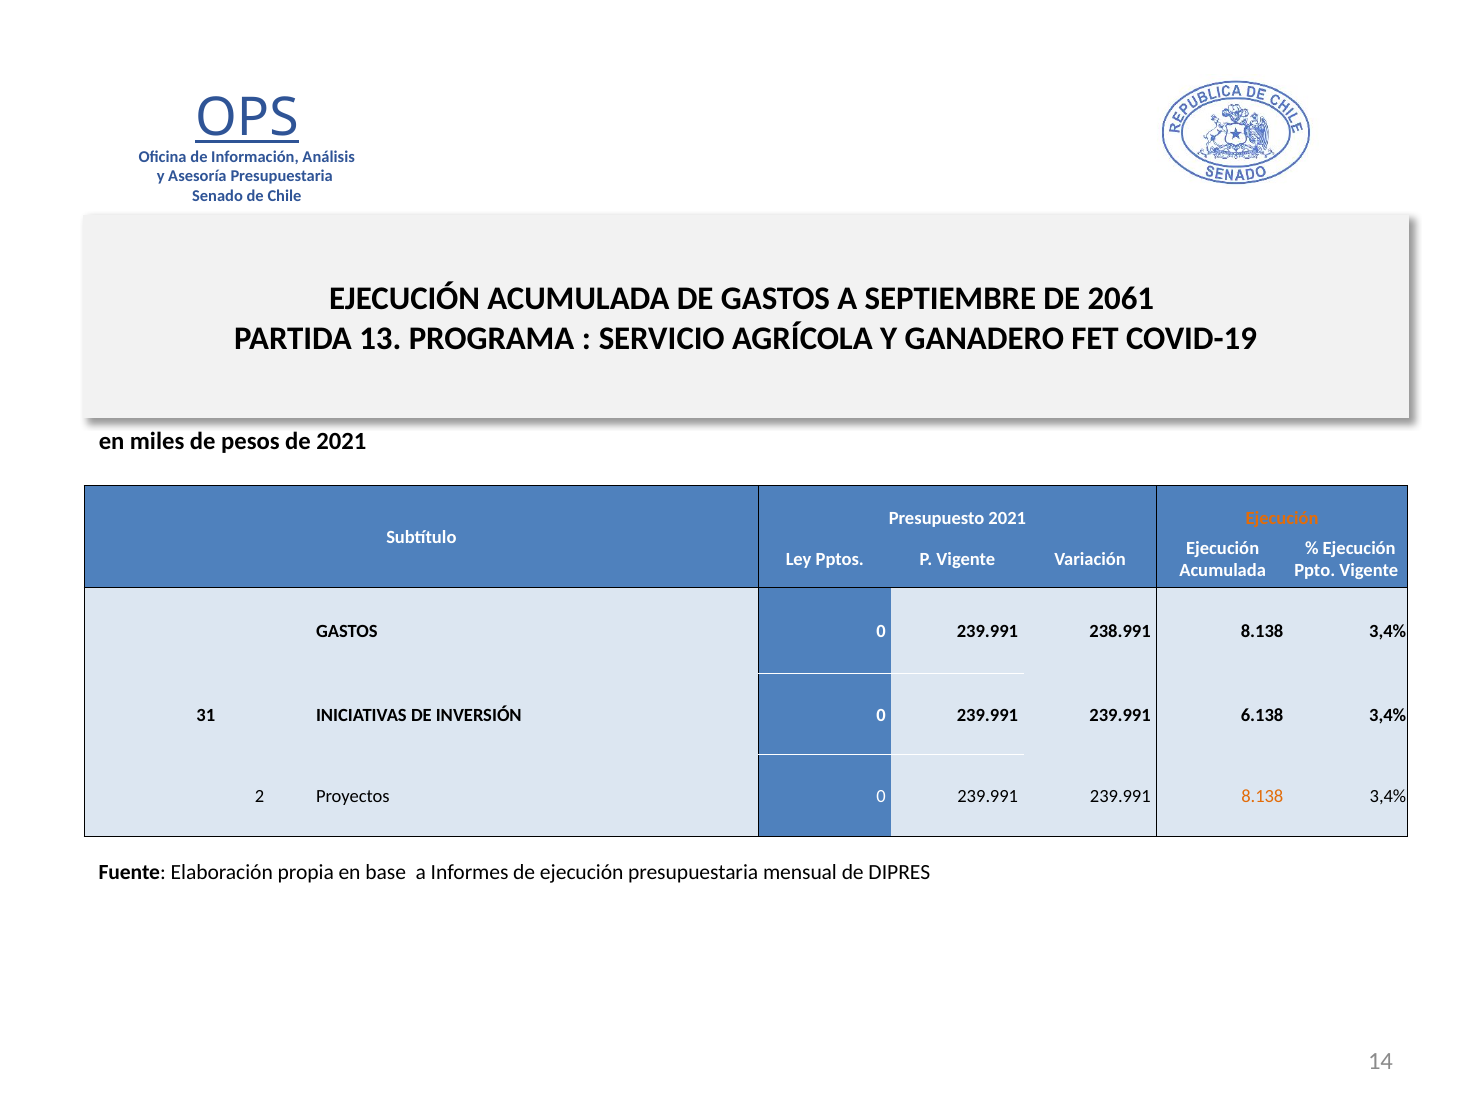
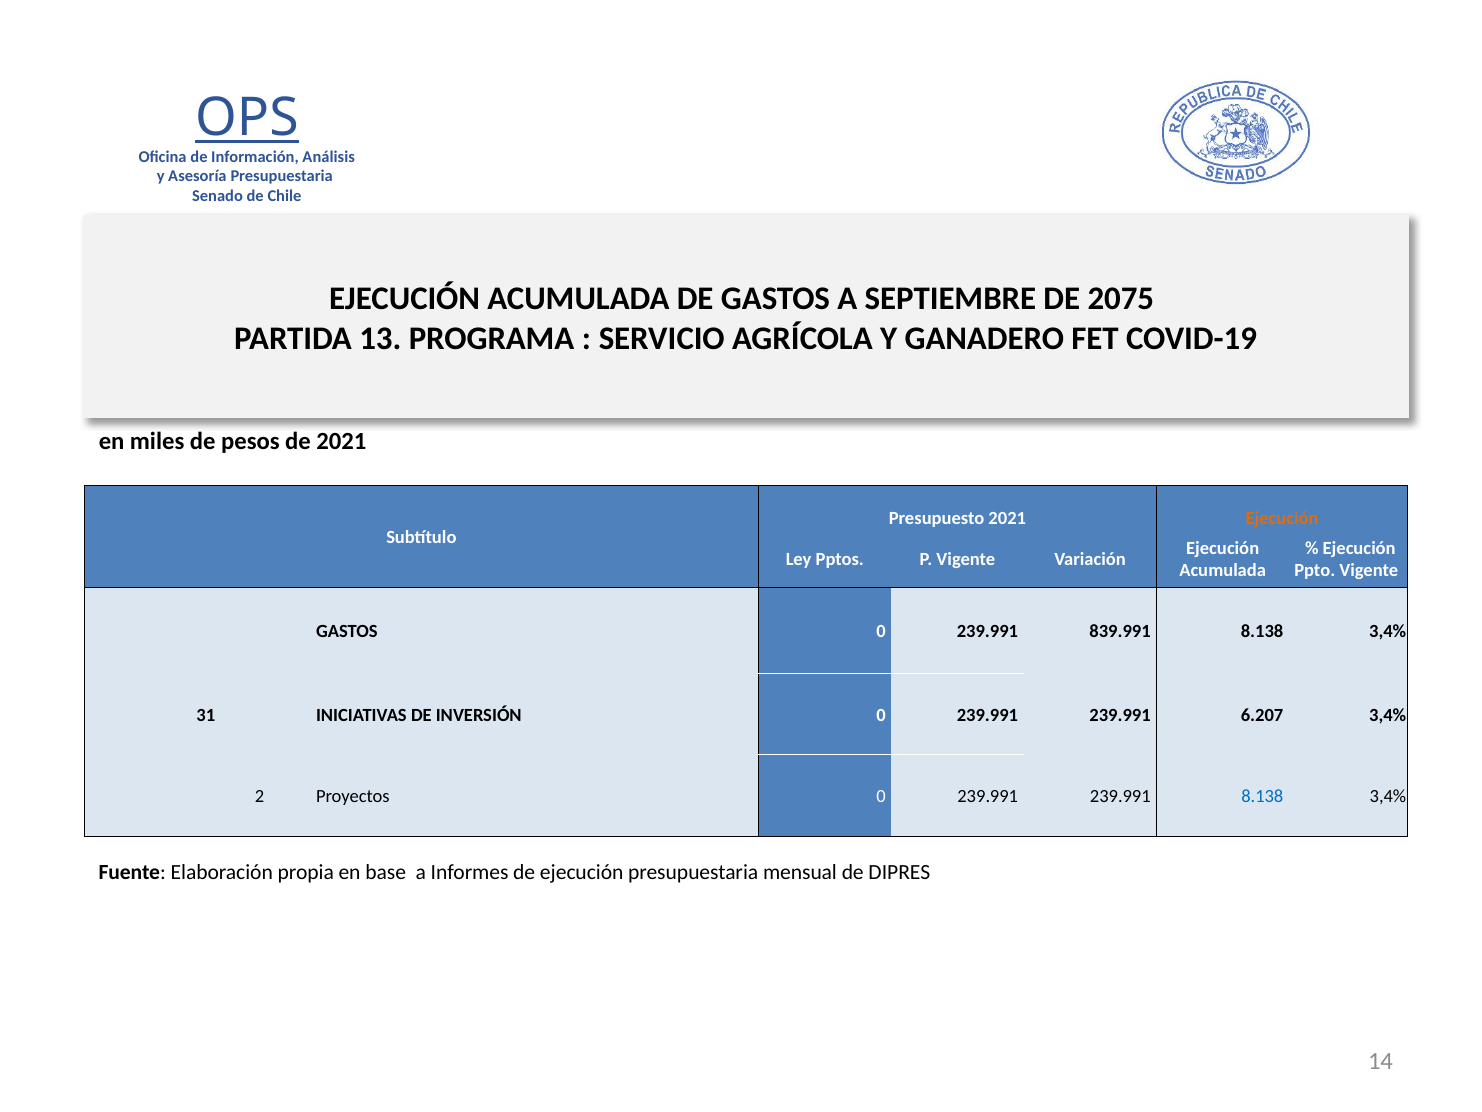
2061: 2061 -> 2075
238.991: 238.991 -> 839.991
6.138: 6.138 -> 6.207
8.138 at (1262, 796) colour: orange -> blue
